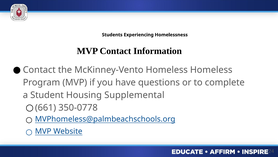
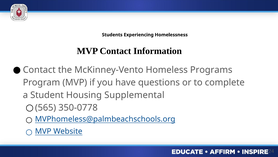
Homeless Homeless: Homeless -> Programs
661: 661 -> 565
